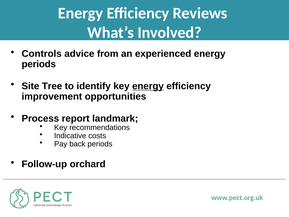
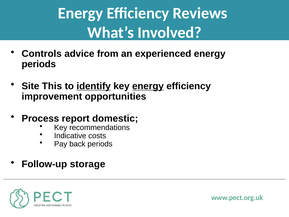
Tree: Tree -> This
identify underline: none -> present
landmark: landmark -> domestic
orchard: orchard -> storage
